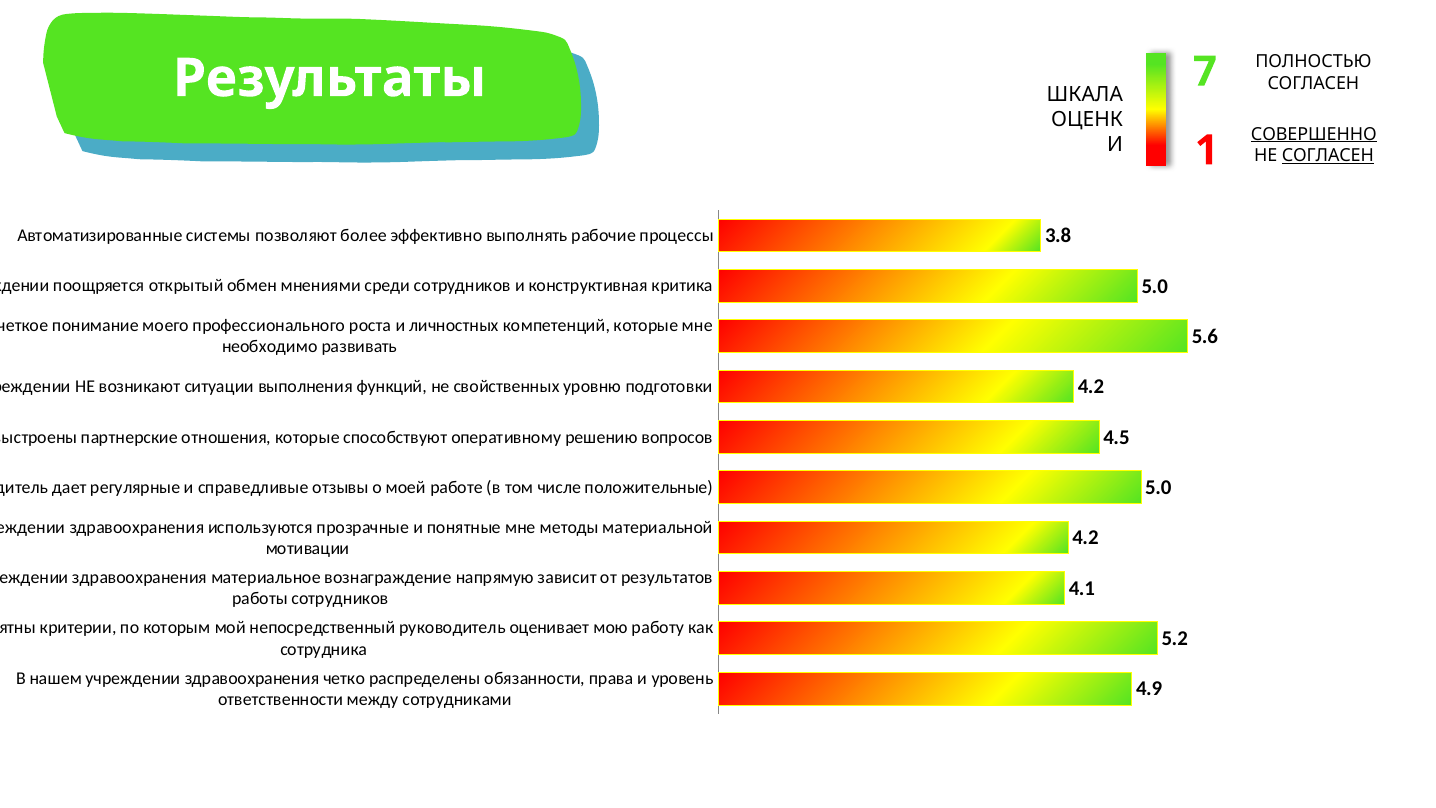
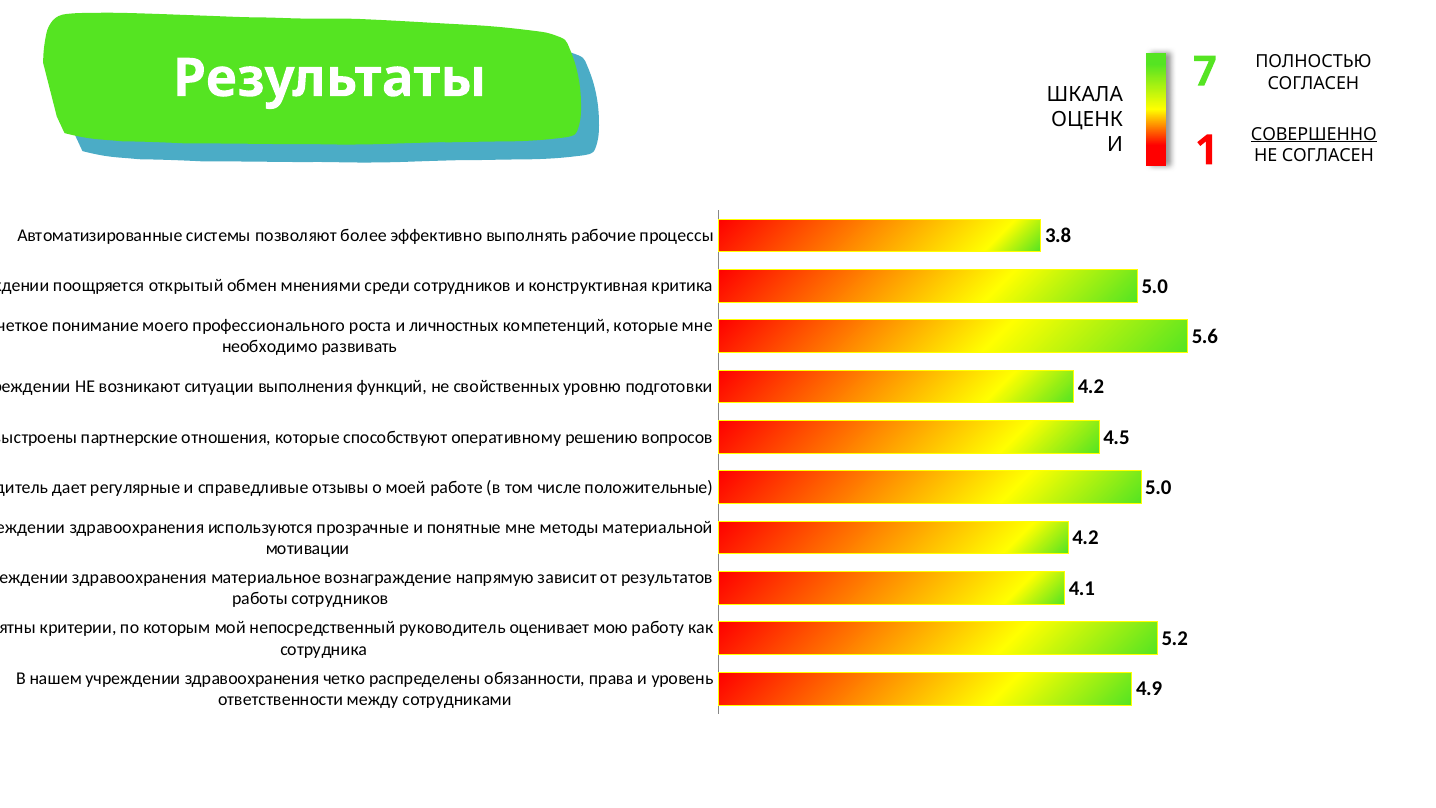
СОГЛАСЕН at (1328, 156) underline: present -> none
